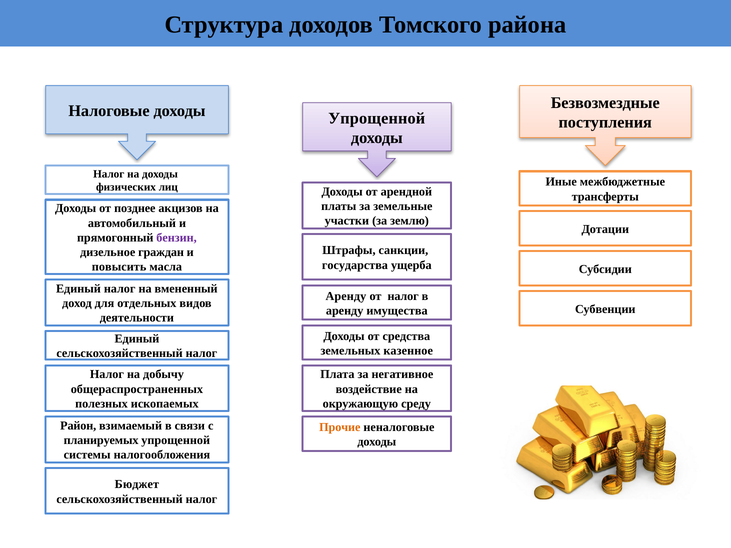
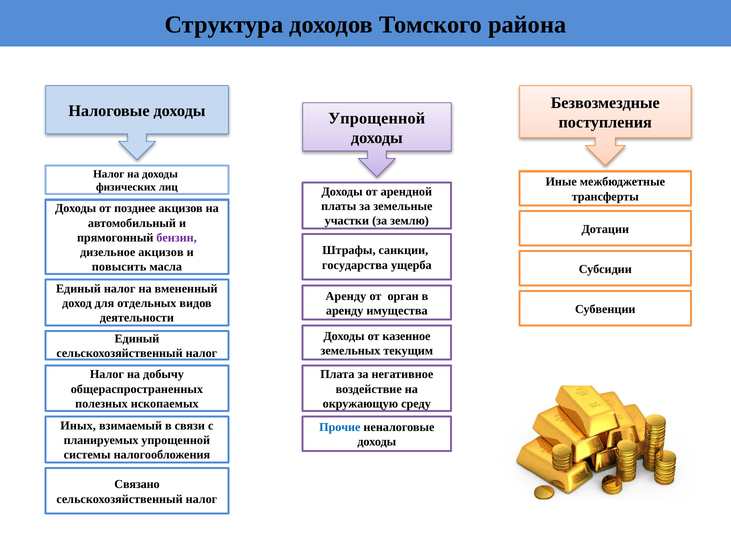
дизельное граждан: граждан -> акцизов
от налог: налог -> орган
средства: средства -> казенное
казенное: казенное -> текущим
Район: Район -> Иных
Прочие colour: orange -> blue
Бюджет: Бюджет -> Связано
